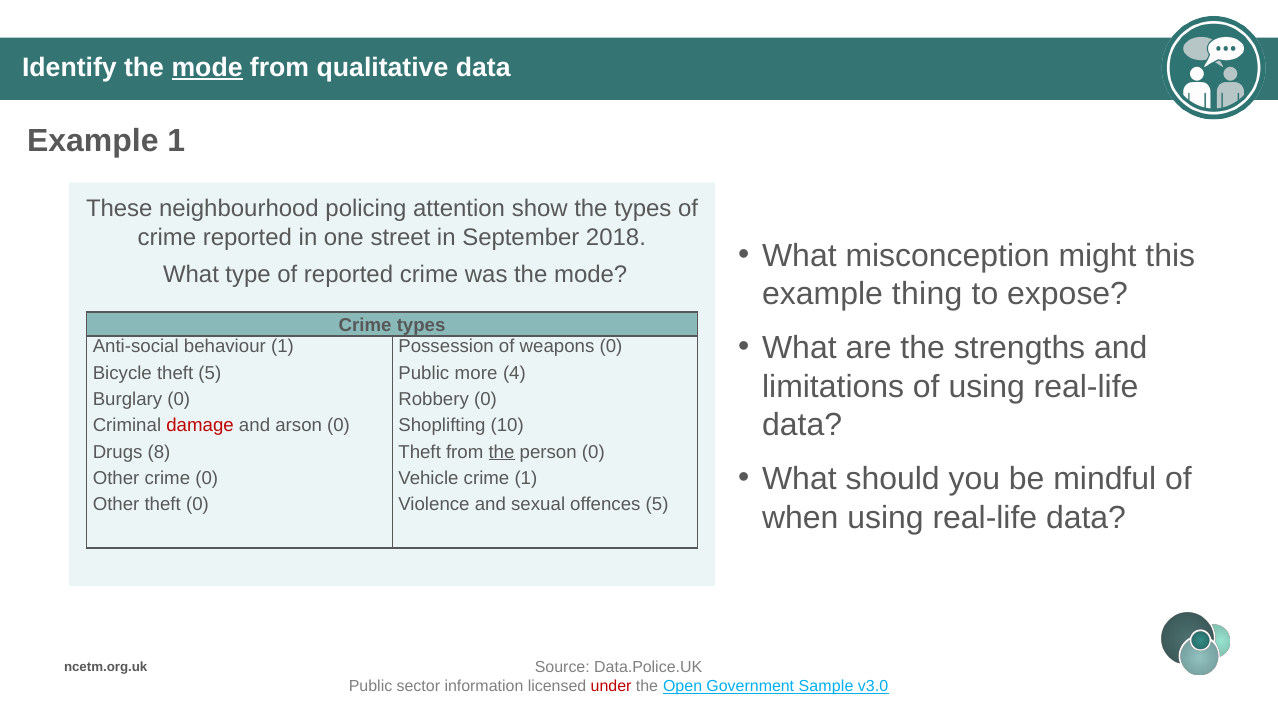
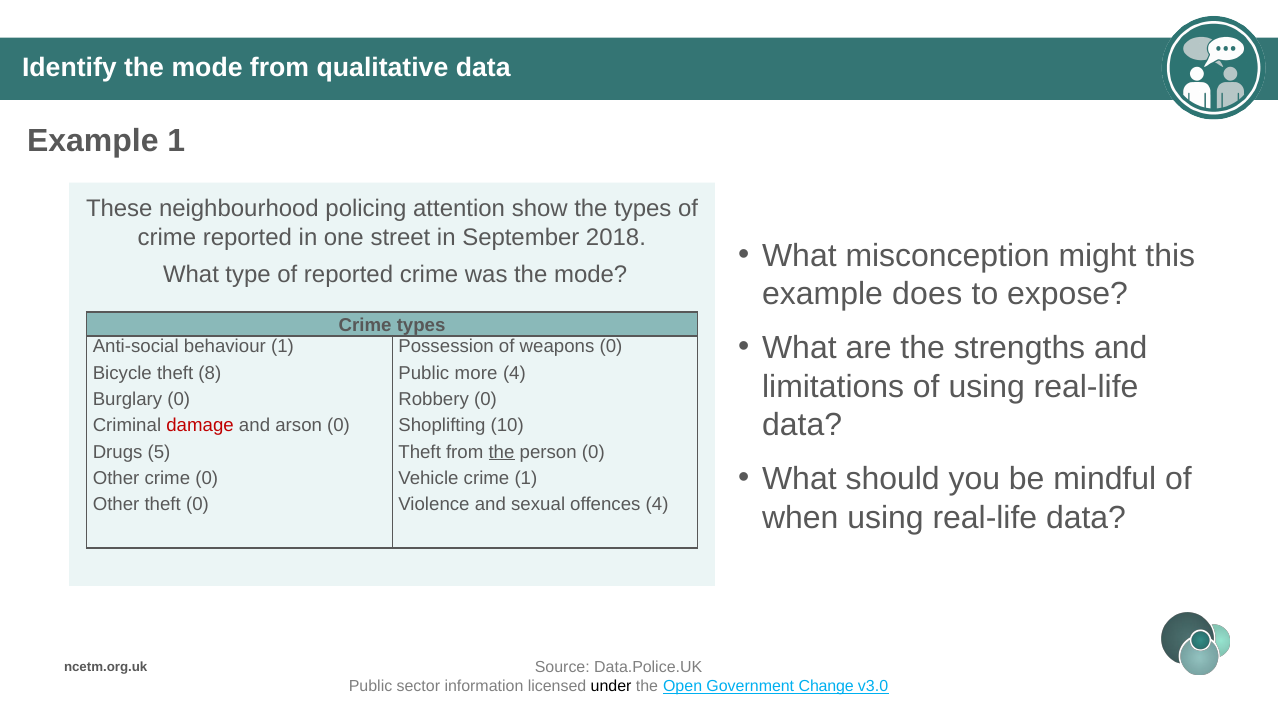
mode at (207, 68) underline: present -> none
thing: thing -> does
theft 5: 5 -> 8
8: 8 -> 5
offences 5: 5 -> 4
under colour: red -> black
Sample: Sample -> Change
